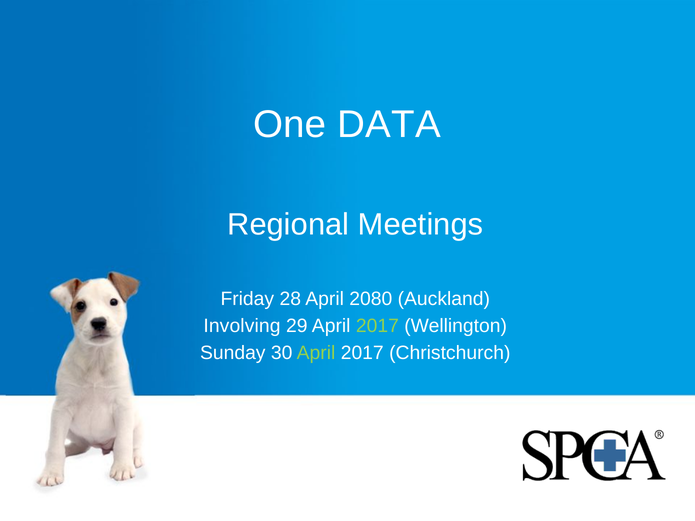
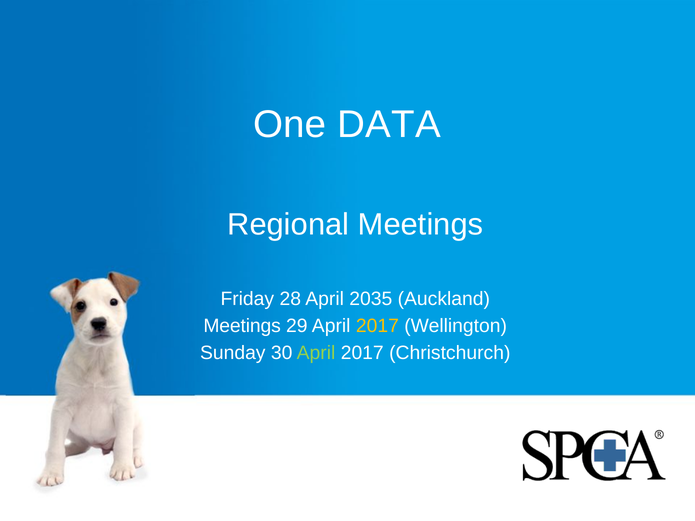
2080: 2080 -> 2035
Involving at (242, 326): Involving -> Meetings
2017 at (377, 326) colour: light green -> yellow
